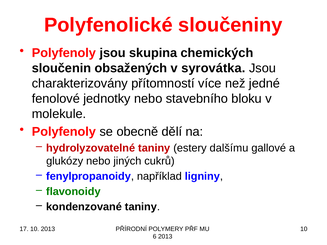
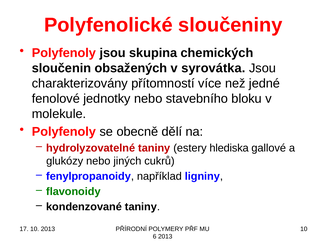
dalšímu: dalšímu -> hlediska
